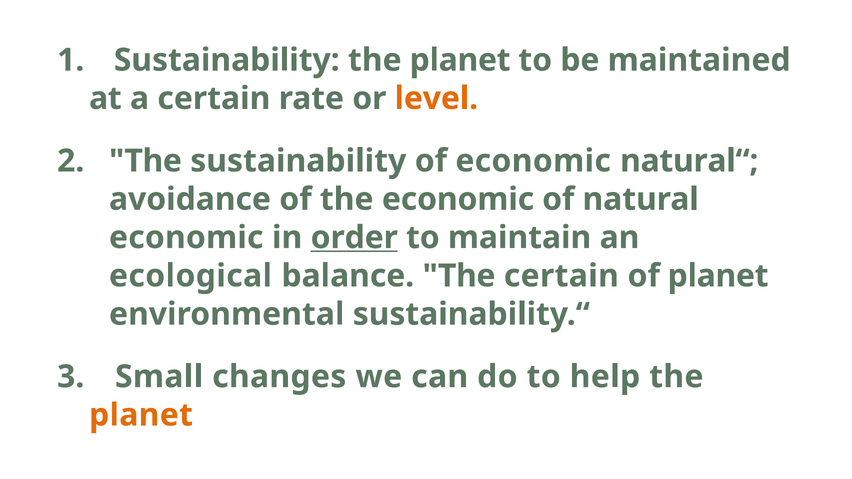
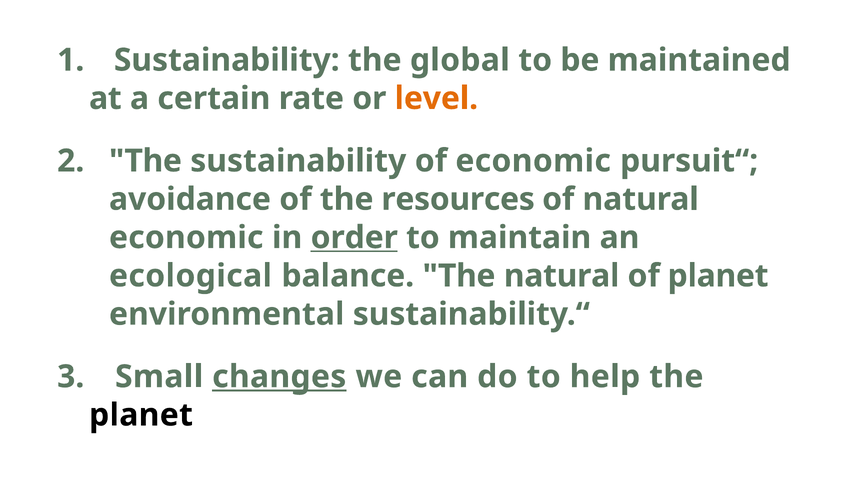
Sustainability the planet: planet -> global
natural“: natural“ -> pursuit“
the economic: economic -> resources
The certain: certain -> natural
changes underline: none -> present
planet at (141, 415) colour: orange -> black
